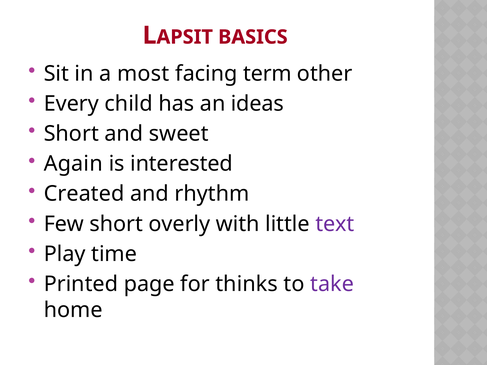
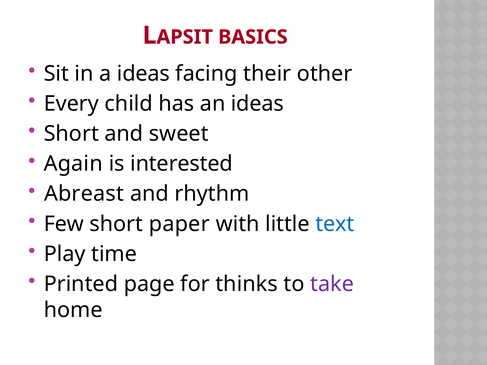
a most: most -> ideas
term: term -> their
Created: Created -> Abreast
overly: overly -> paper
text colour: purple -> blue
